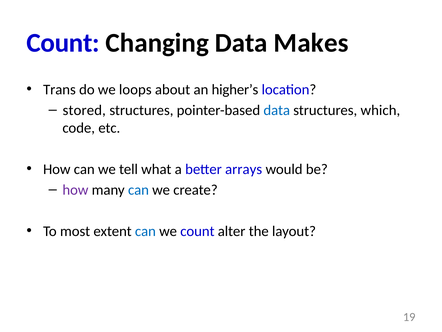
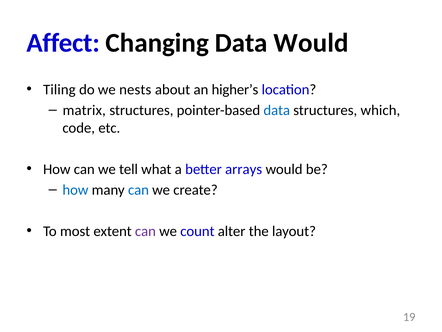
Count at (63, 43): Count -> Affect
Data Makes: Makes -> Would
Trans: Trans -> Tiling
loops: loops -> nests
stored: stored -> matrix
how at (75, 190) colour: purple -> blue
can at (145, 231) colour: blue -> purple
